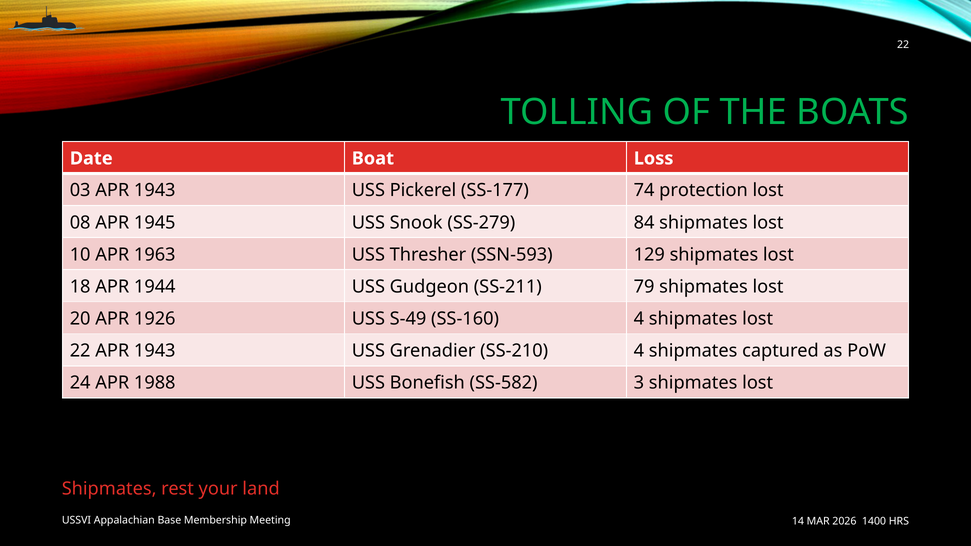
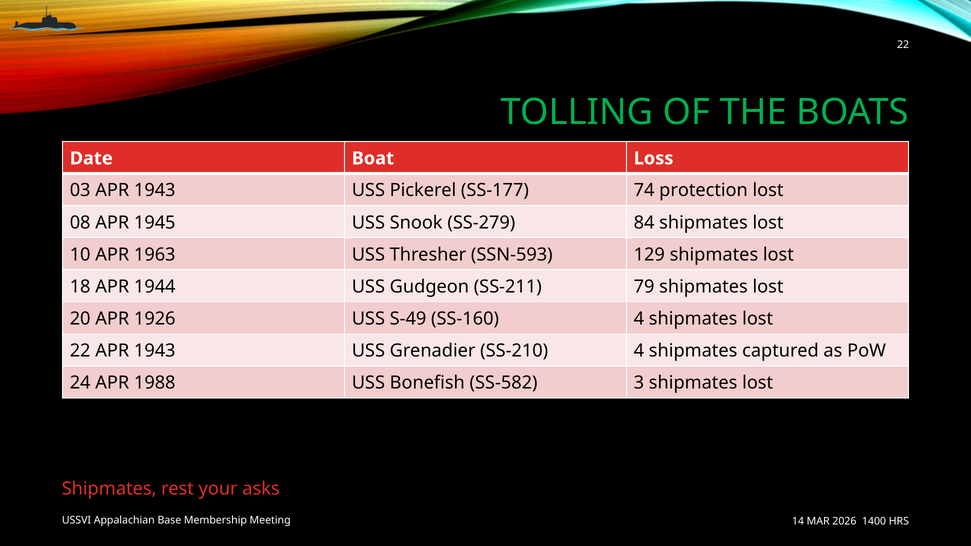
land: land -> asks
